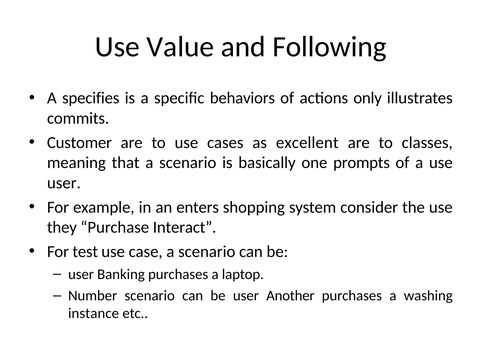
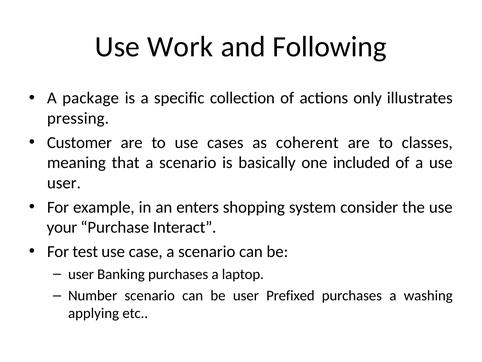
Value: Value -> Work
specifies: specifies -> package
behaviors: behaviors -> collection
commits: commits -> pressing
excellent: excellent -> coherent
prompts: prompts -> included
they: they -> your
Another: Another -> Prefixed
instance: instance -> applying
